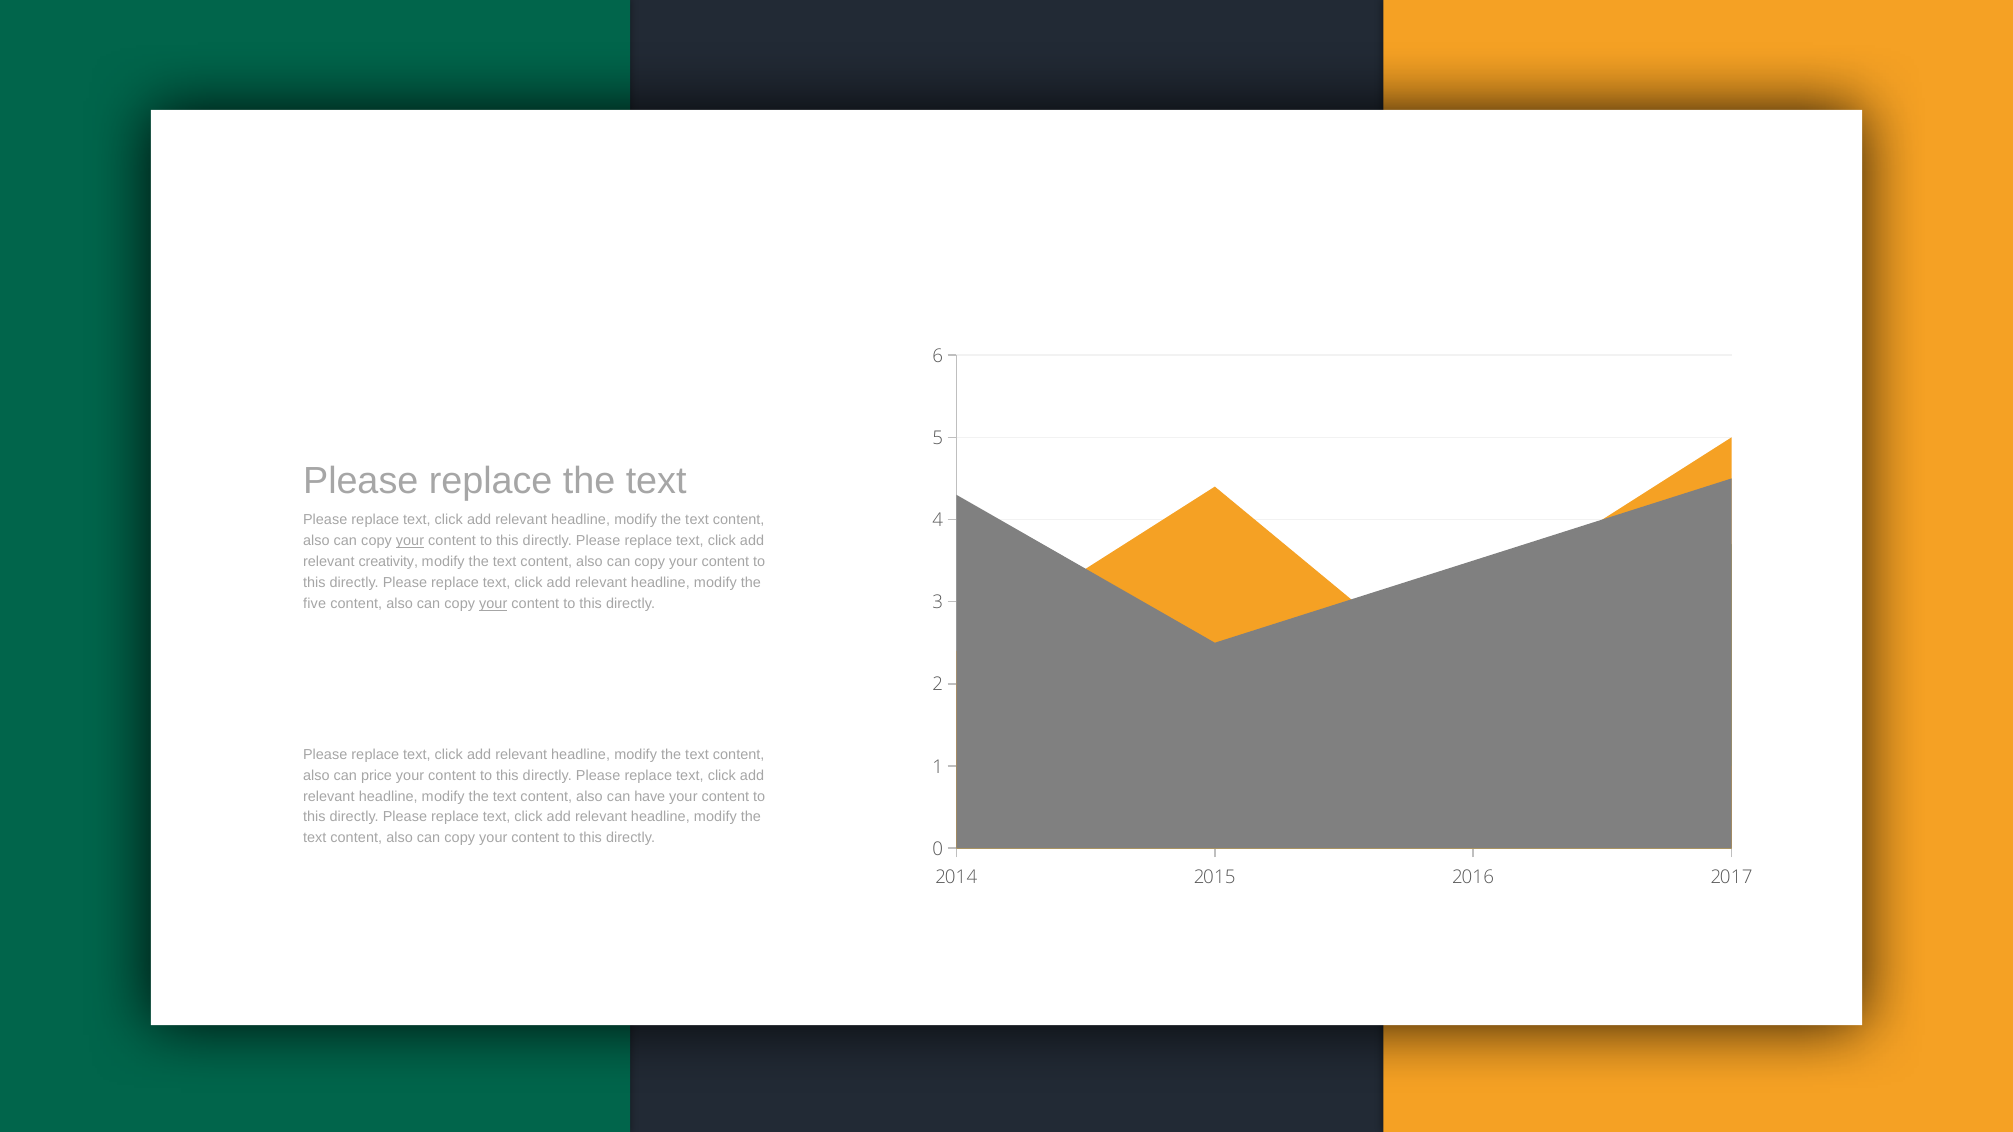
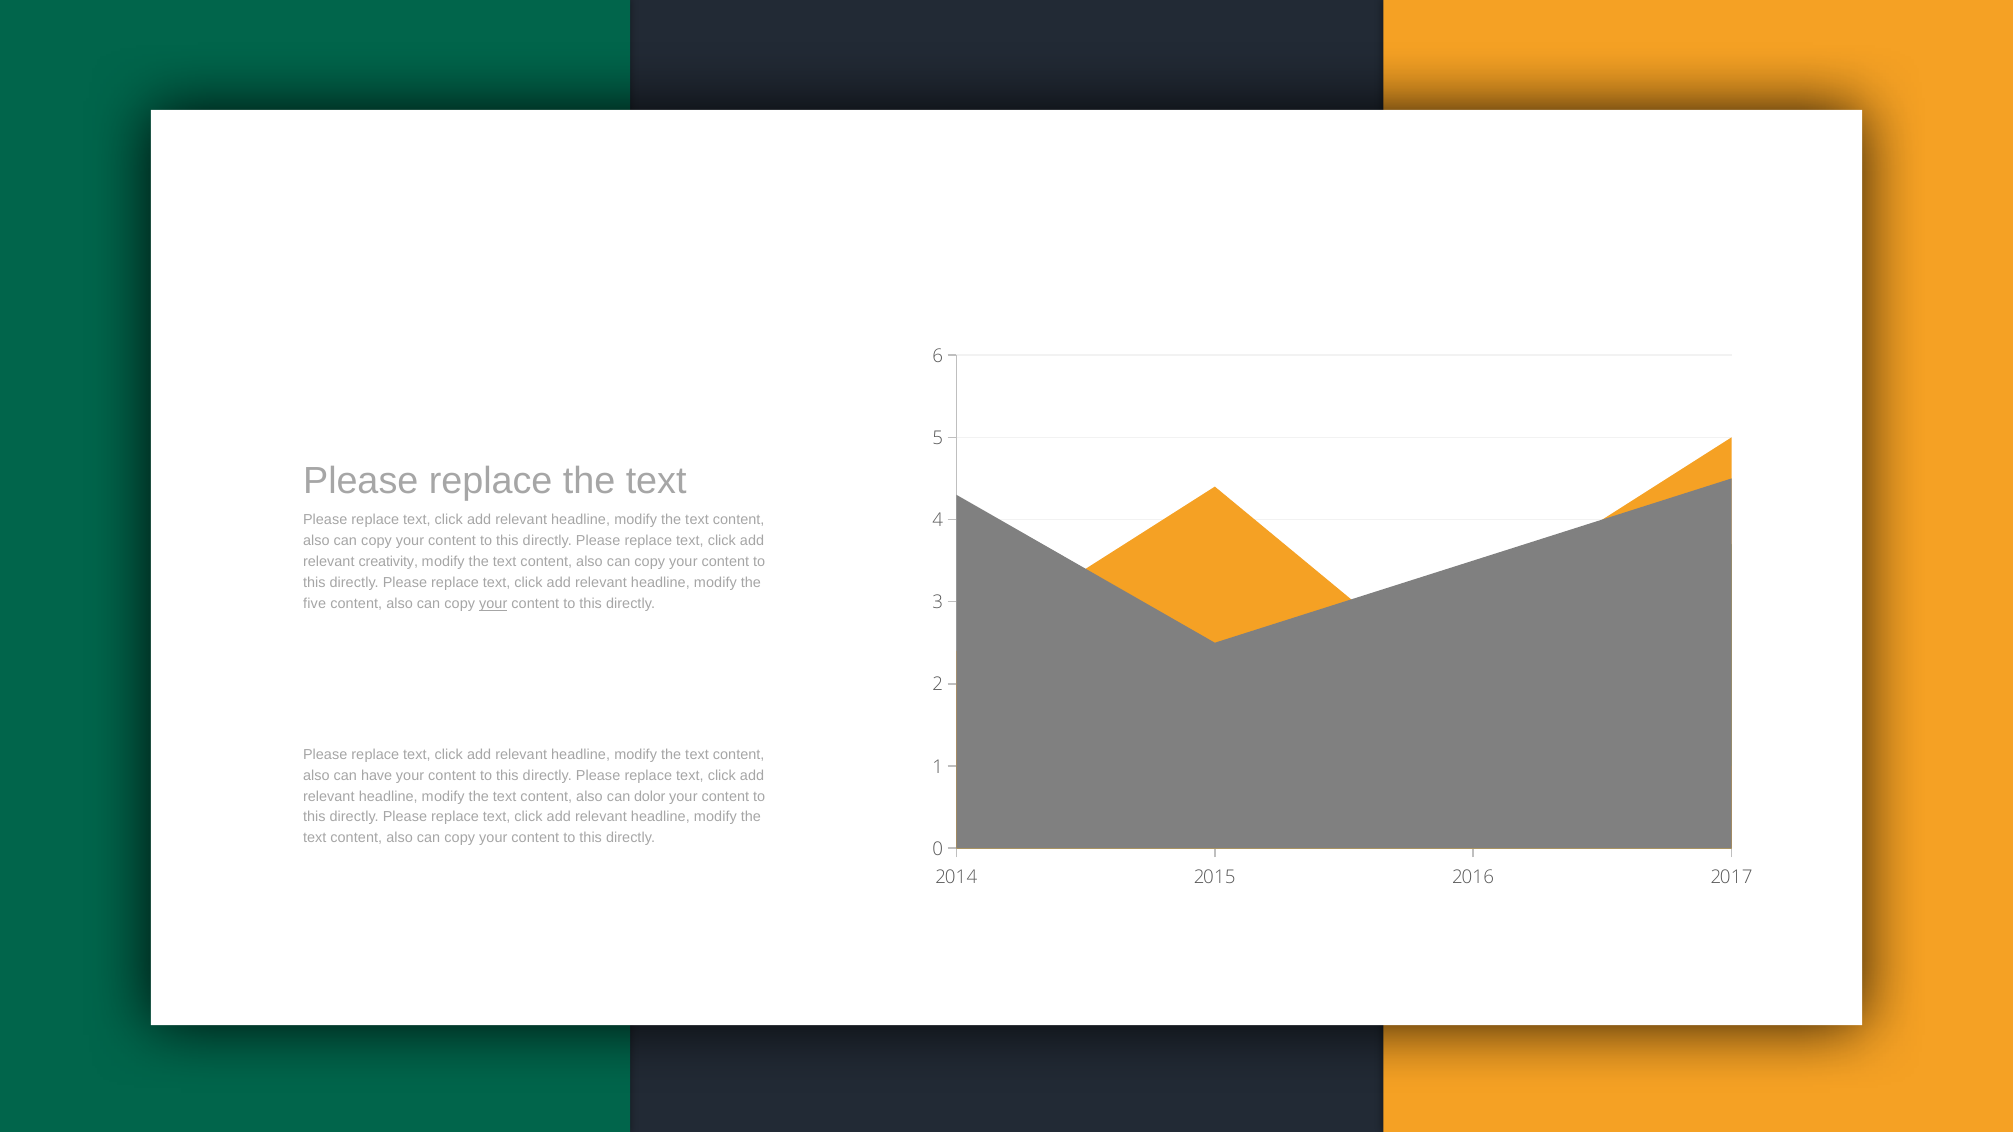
your at (410, 541) underline: present -> none
price: price -> have
have: have -> dolor
